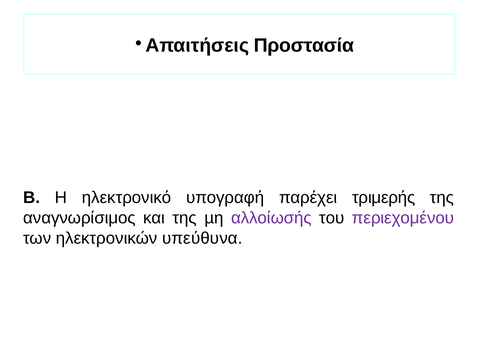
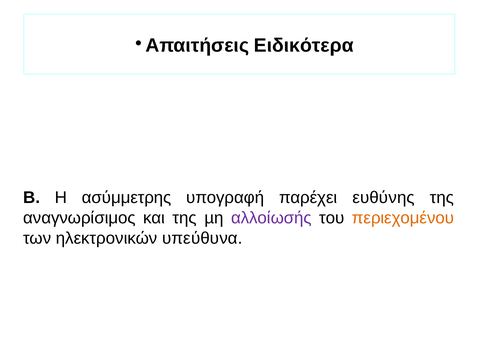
Προστασία: Προστασία -> Ειδικότερα
ηλεκτρονικό: ηλεκτρονικό -> ασύμμετρης
τριμερής: τριμερής -> ευθύνης
περιεχομένου colour: purple -> orange
